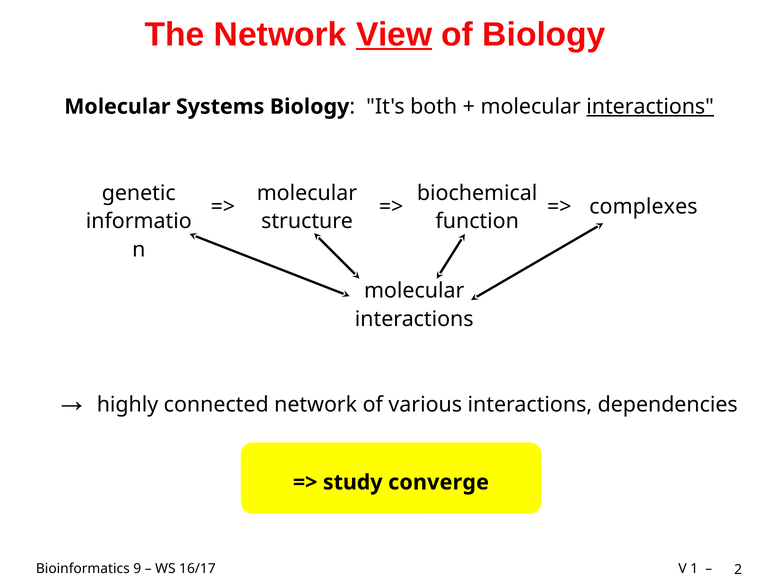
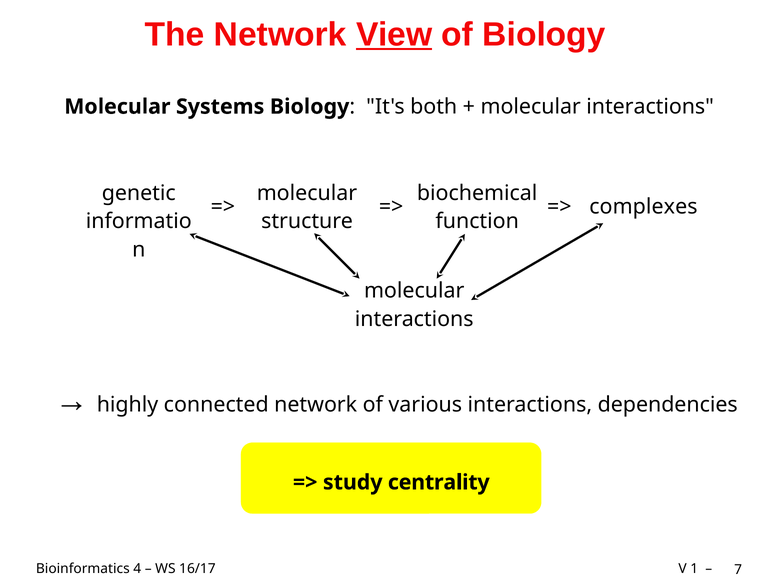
interactions at (650, 107) underline: present -> none
converge: converge -> centrality
9: 9 -> 4
2: 2 -> 7
